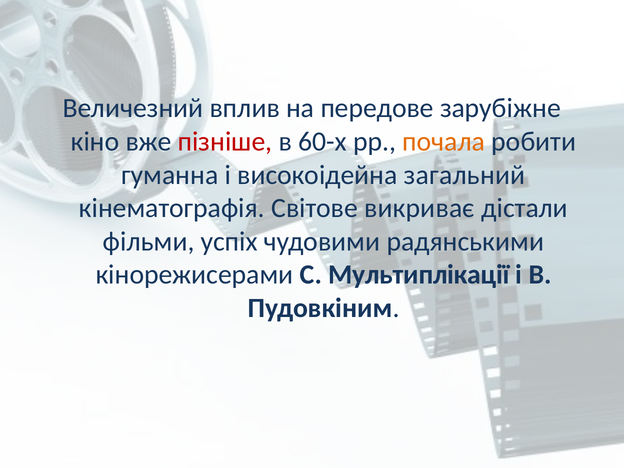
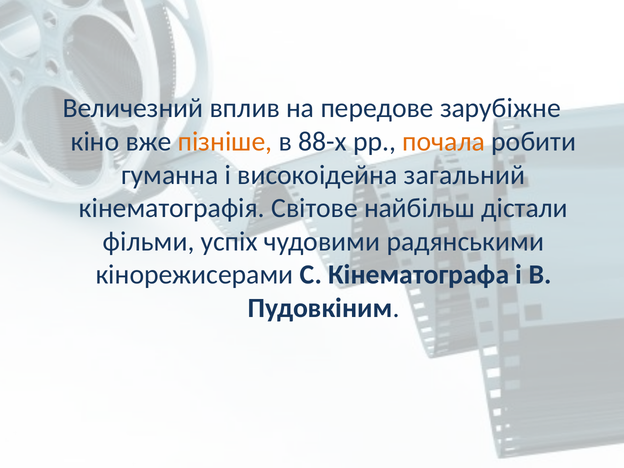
пізніше colour: red -> orange
60-х: 60-х -> 88-х
викриває: викриває -> найбільш
Мультиплікації: Мультиплікації -> Кінематографа
